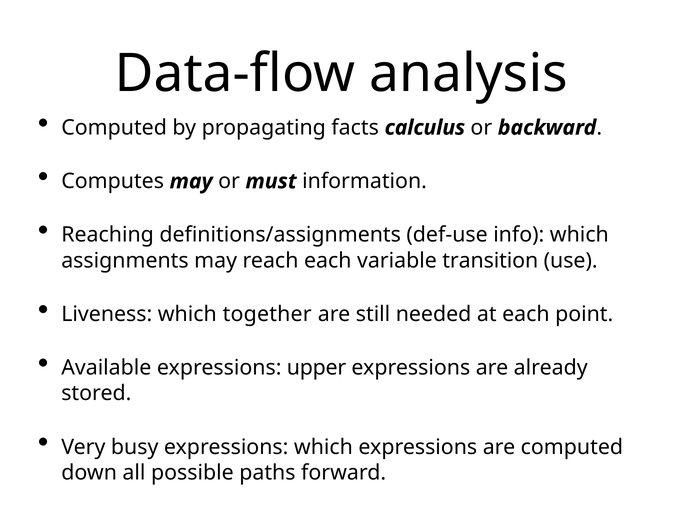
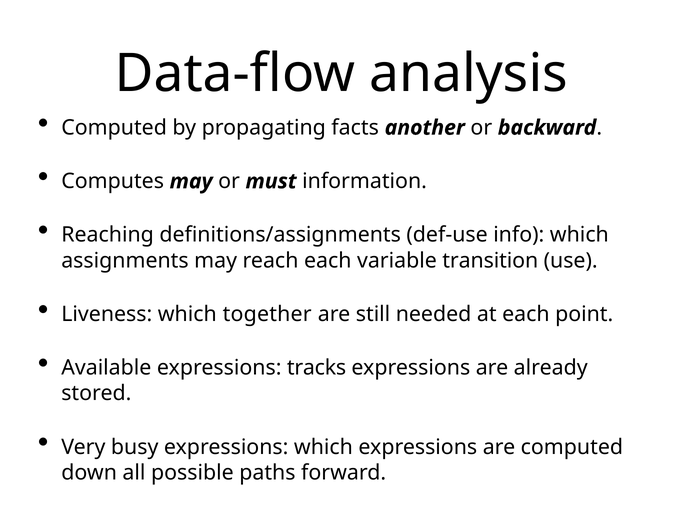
calculus: calculus -> another
upper: upper -> tracks
